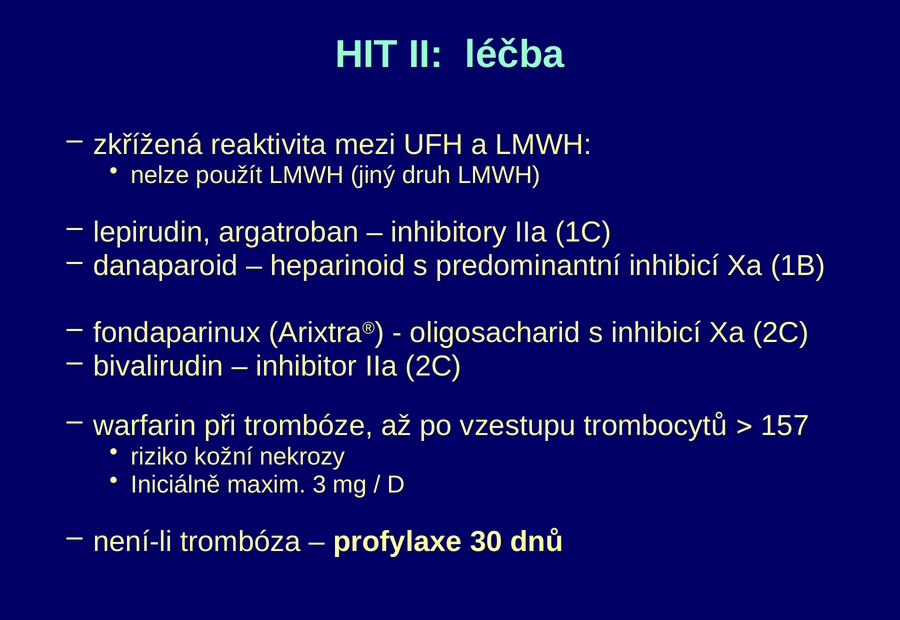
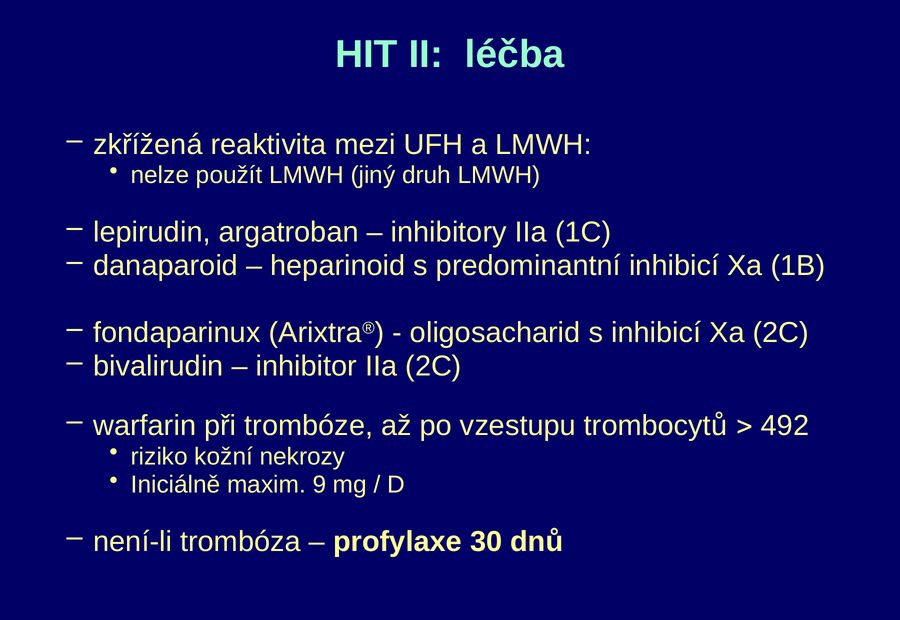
157: 157 -> 492
3: 3 -> 9
